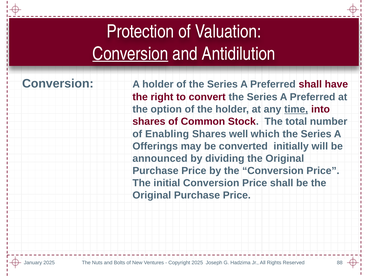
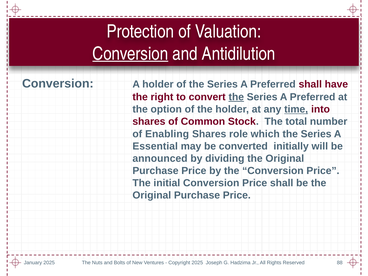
the at (236, 97) underline: none -> present
well: well -> role
Offerings: Offerings -> Essential
